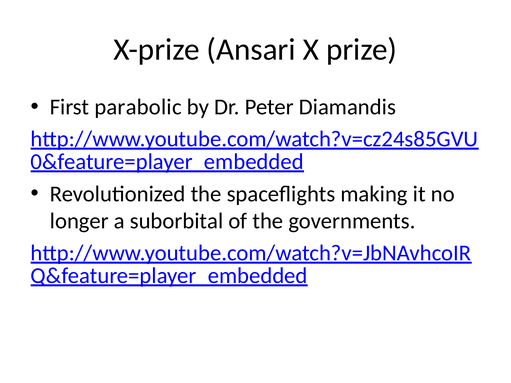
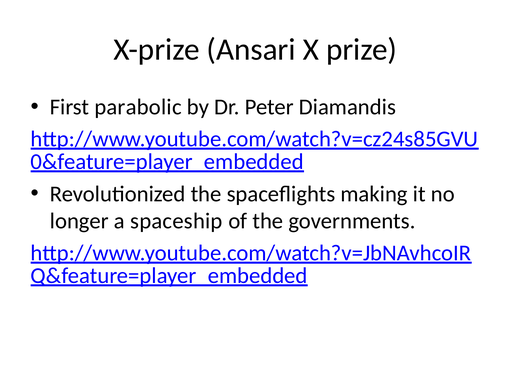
suborbital: suborbital -> spaceship
